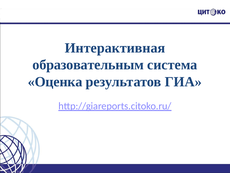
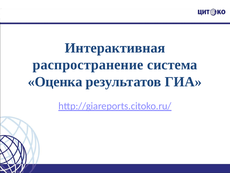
образовательным: образовательным -> распространение
